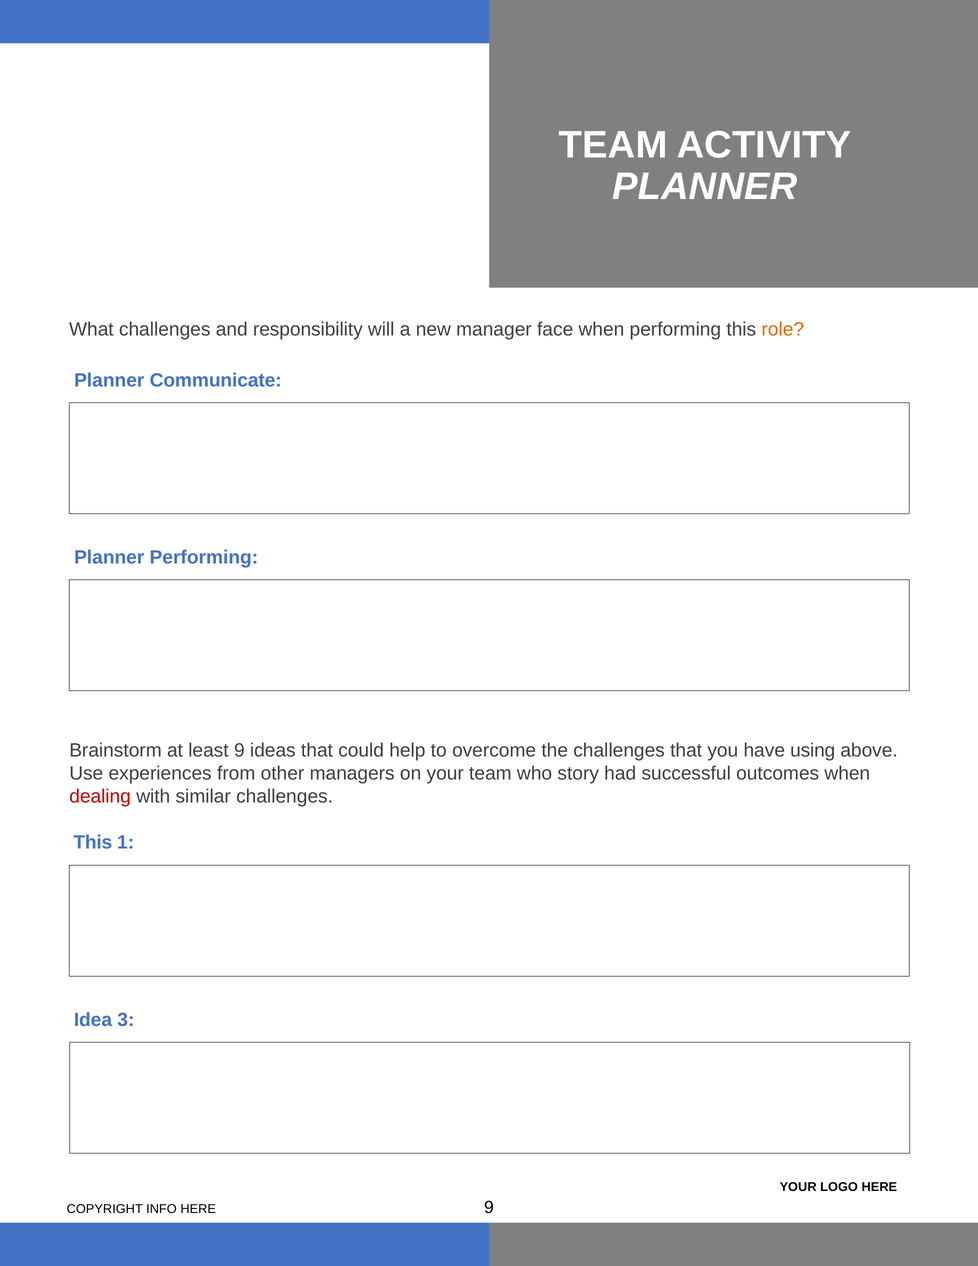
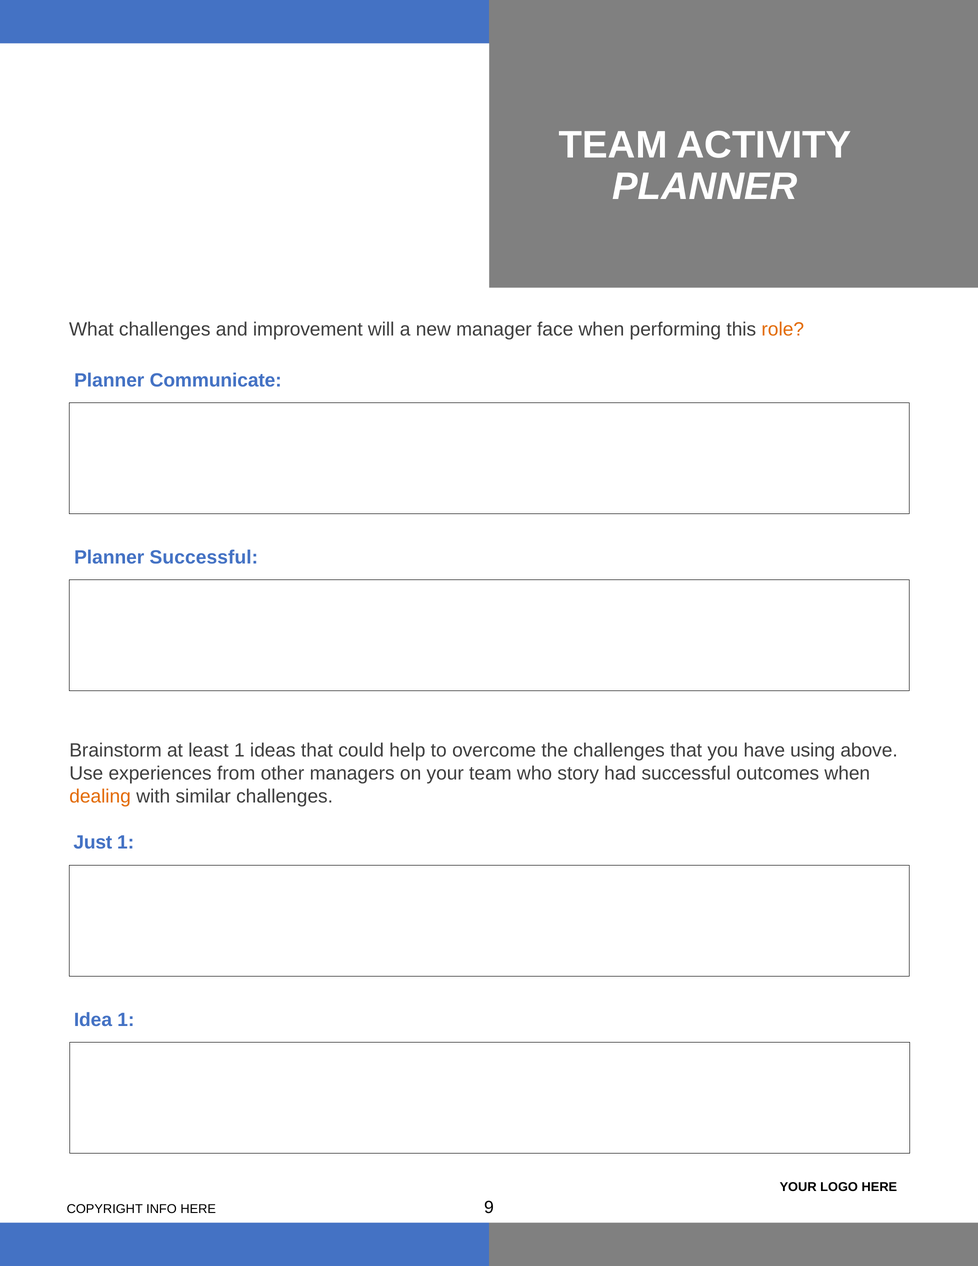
responsibility: responsibility -> improvement
Planner Performing: Performing -> Successful
least 9: 9 -> 1
dealing colour: red -> orange
This at (93, 842): This -> Just
Idea 3: 3 -> 1
